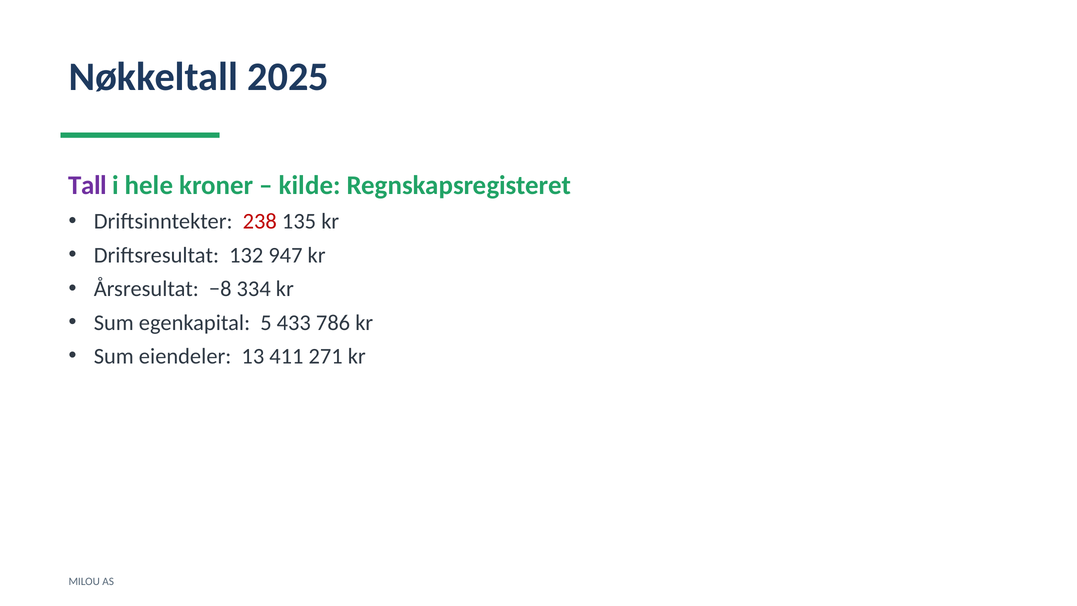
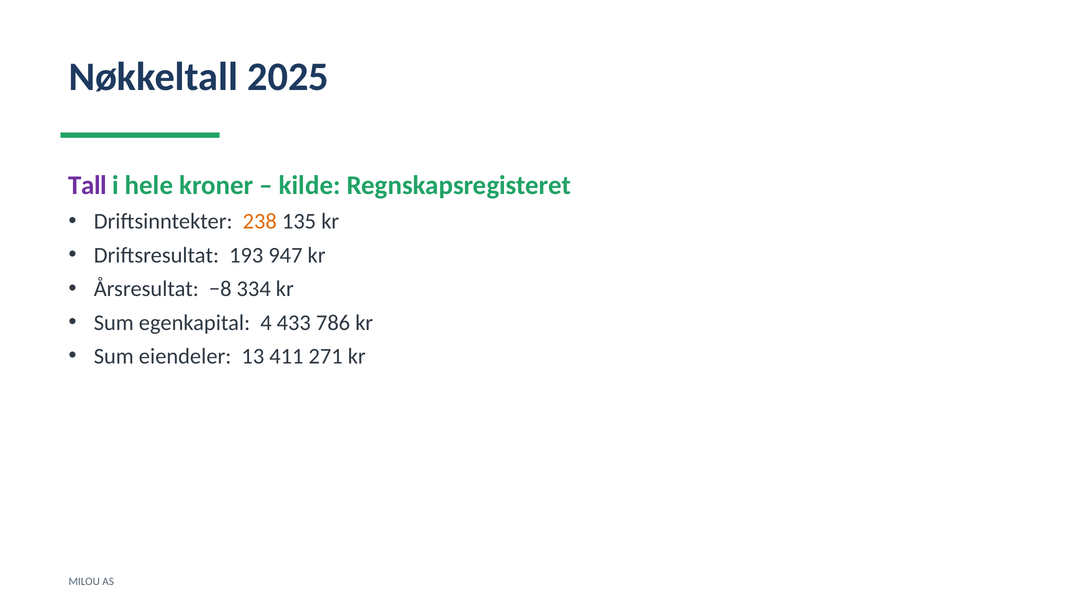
238 colour: red -> orange
132: 132 -> 193
5: 5 -> 4
